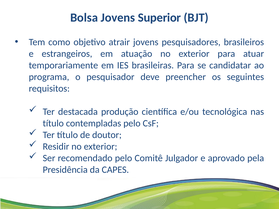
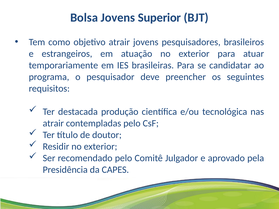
título at (53, 124): título -> atrair
